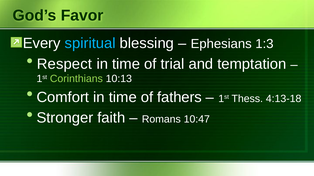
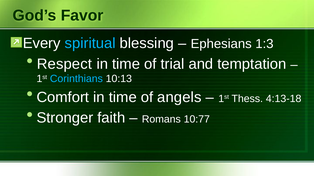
Corinthians colour: light green -> light blue
fathers: fathers -> angels
10:47: 10:47 -> 10:77
